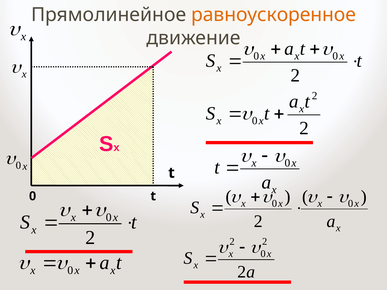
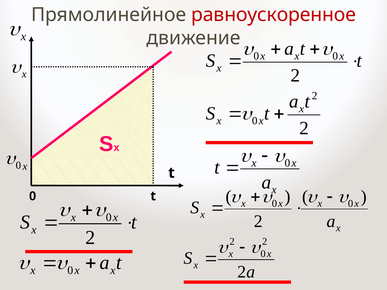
равноускоренное colour: orange -> red
